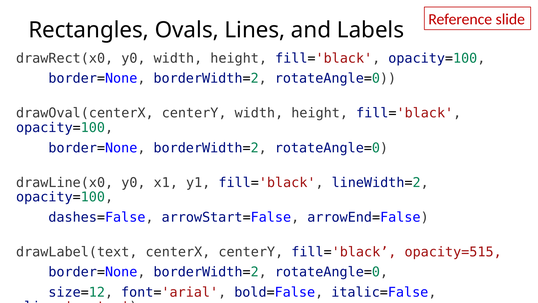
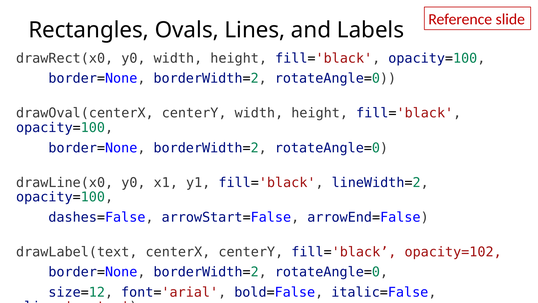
opacity=515: opacity=515 -> opacity=102
